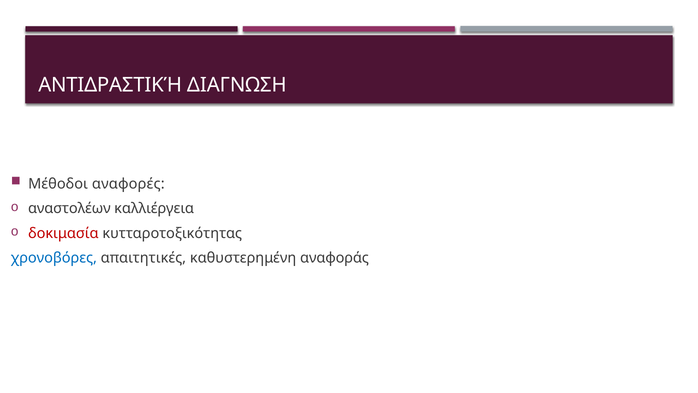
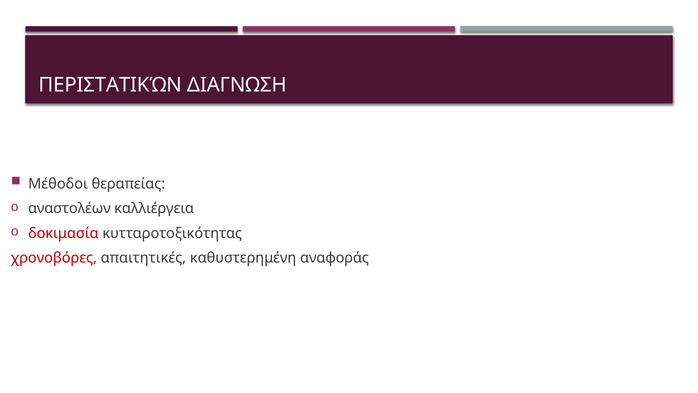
ΑΝΤΙΔΡΑΣΤΙΚΉ: ΑΝΤΙΔΡΑΣΤΙΚΉ -> ΠΕΡΙΣΤΑΤΙΚΏΝ
αναφορές: αναφορές -> θεραπείας
χρονοβόρες colour: blue -> red
